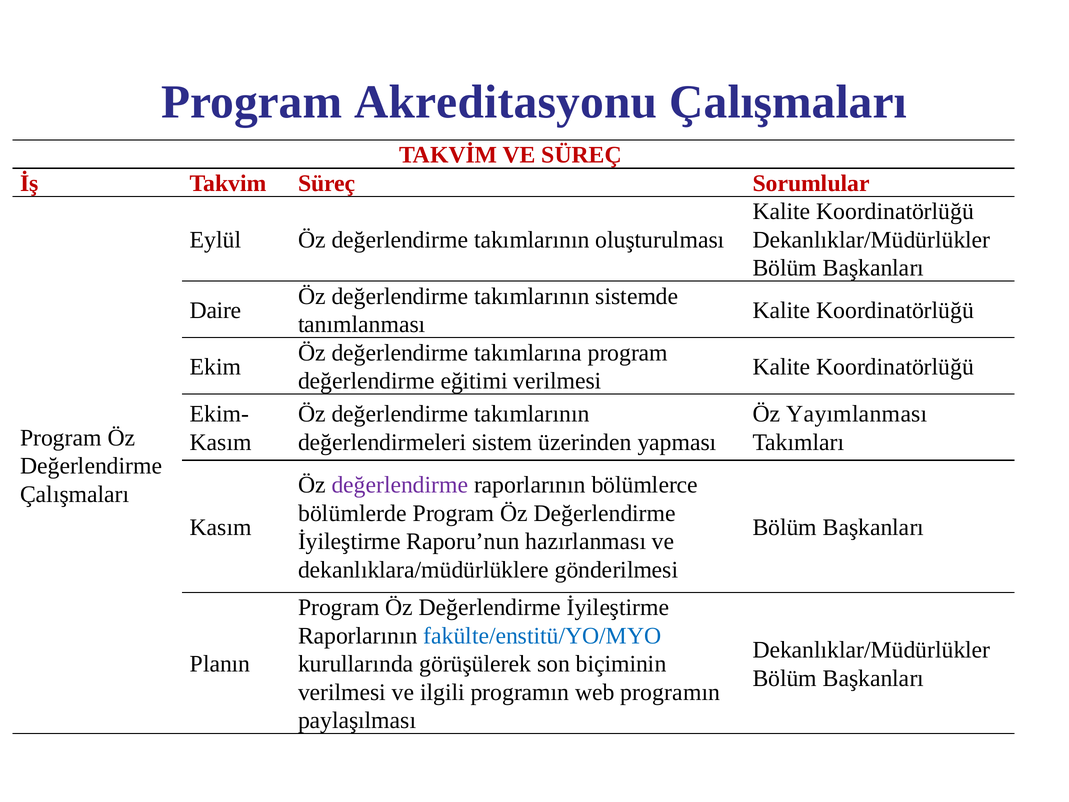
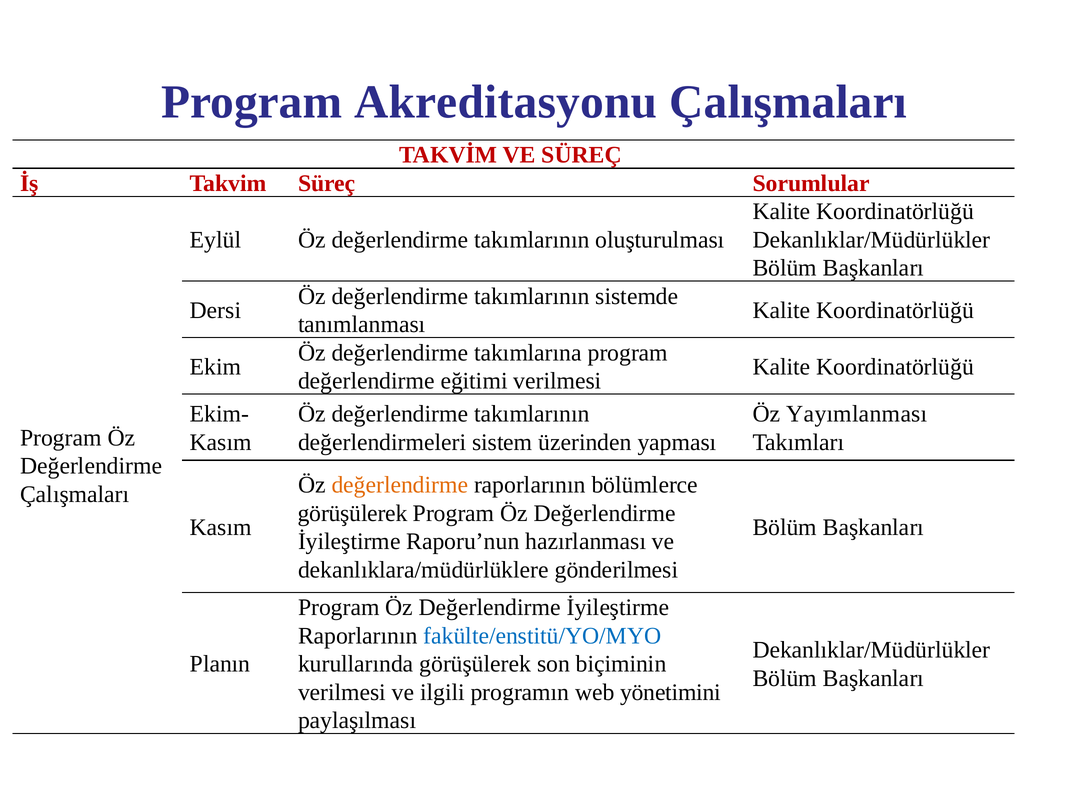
Daire: Daire -> Dersi
değerlendirme at (400, 485) colour: purple -> orange
bölümlerde at (352, 513): bölümlerde -> görüşülerek
web programın: programın -> yönetimini
